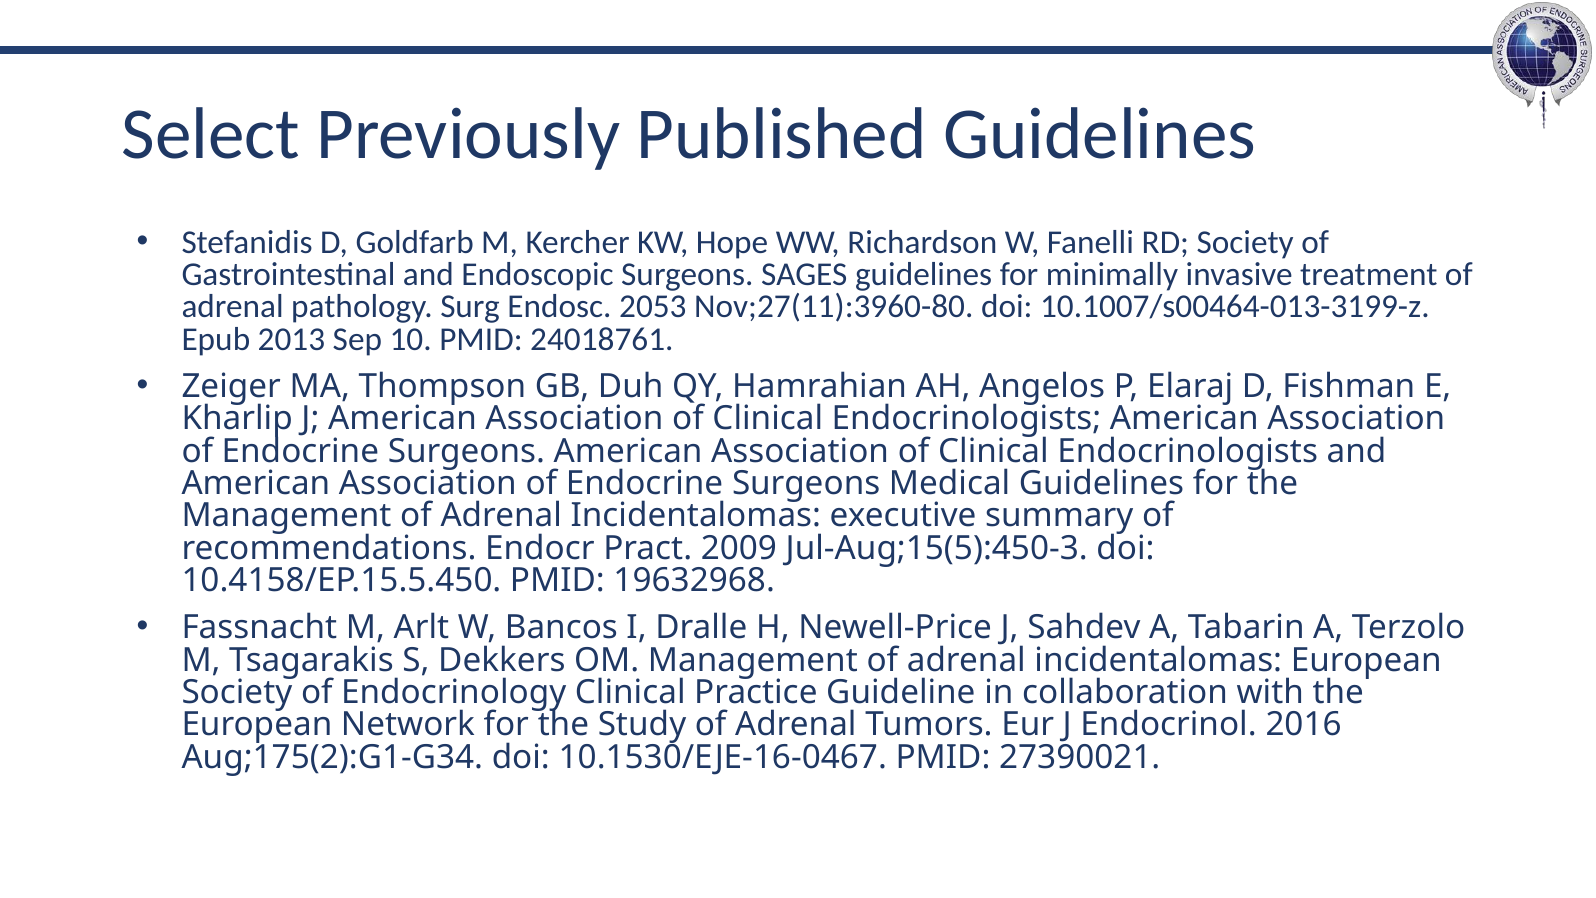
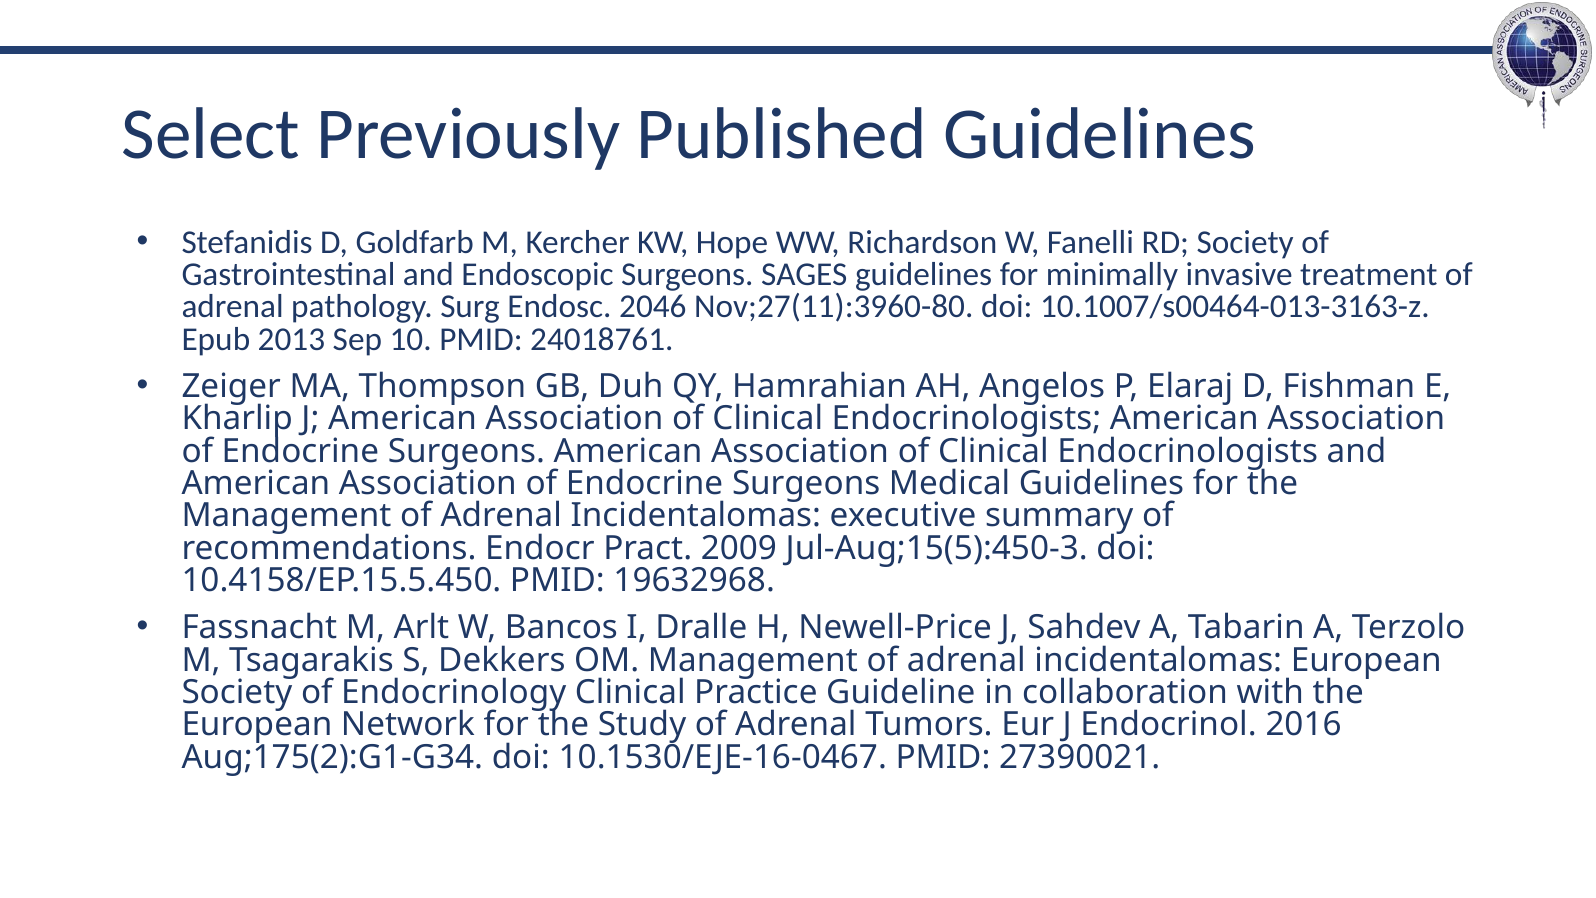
2053: 2053 -> 2046
10.1007/s00464-013-3199-z: 10.1007/s00464-013-3199-z -> 10.1007/s00464-013-3163-z
